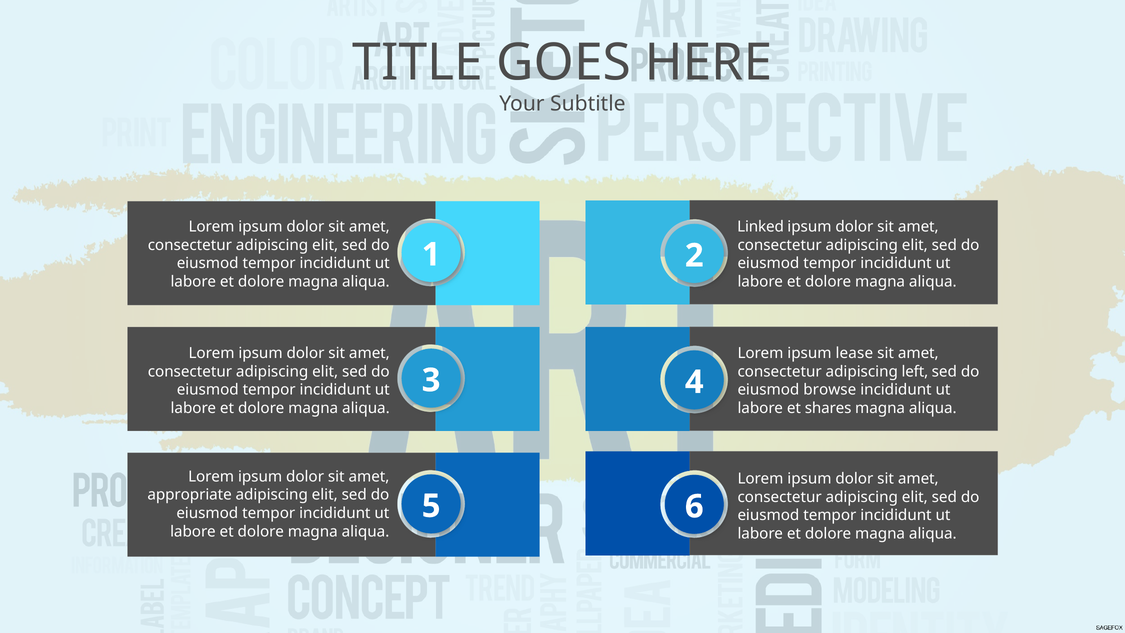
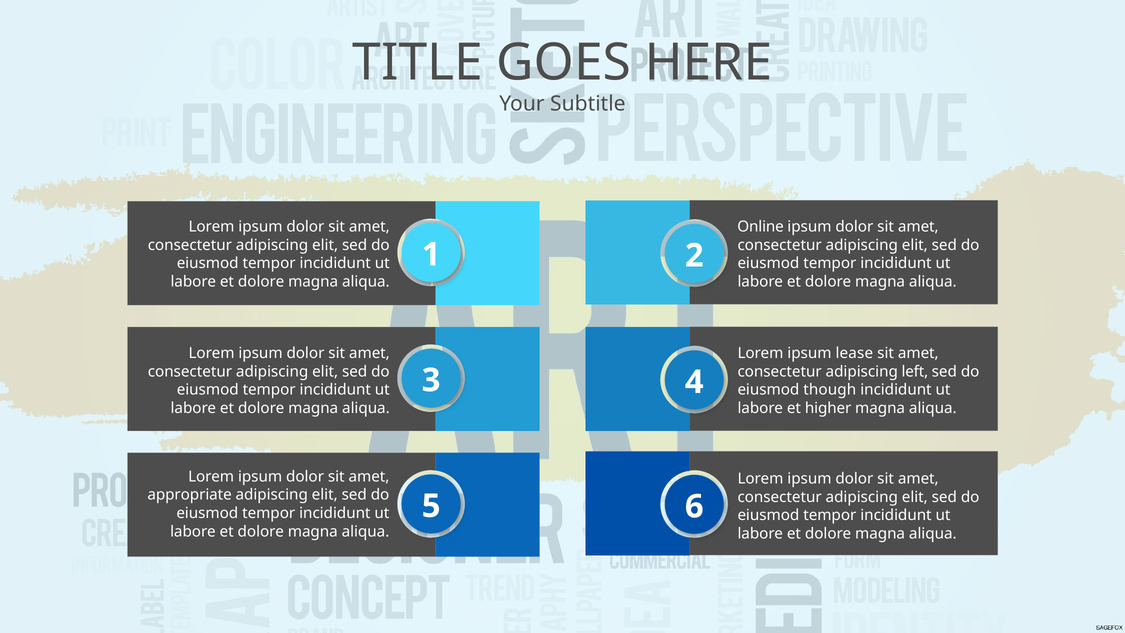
Linked: Linked -> Online
browse: browse -> though
shares: shares -> higher
